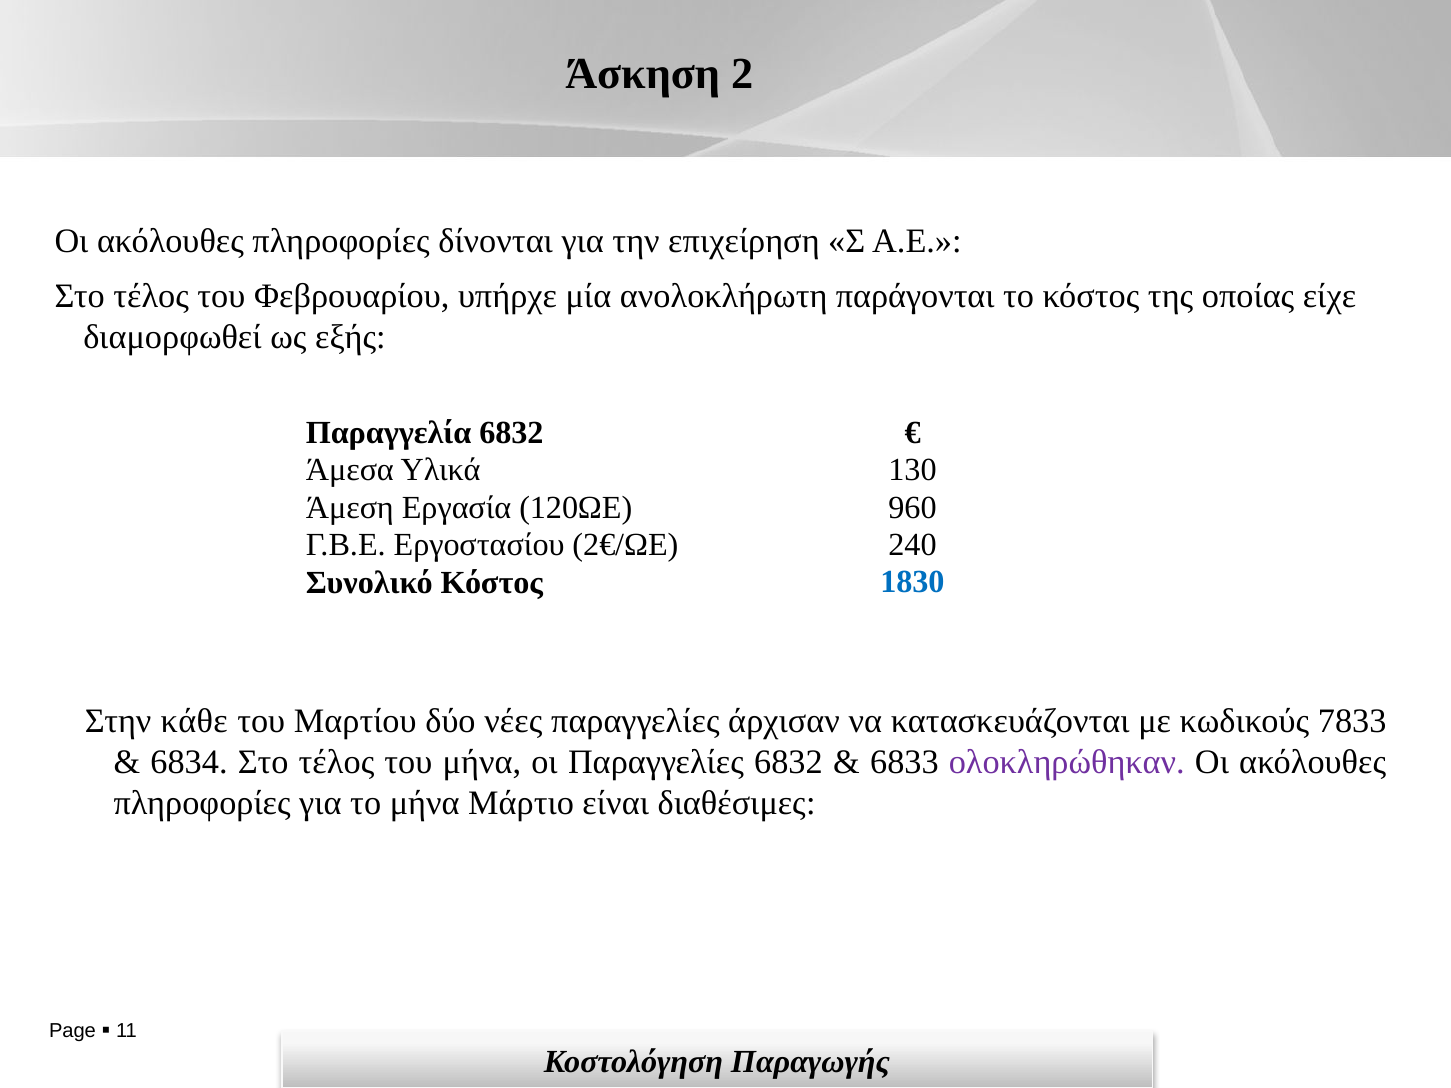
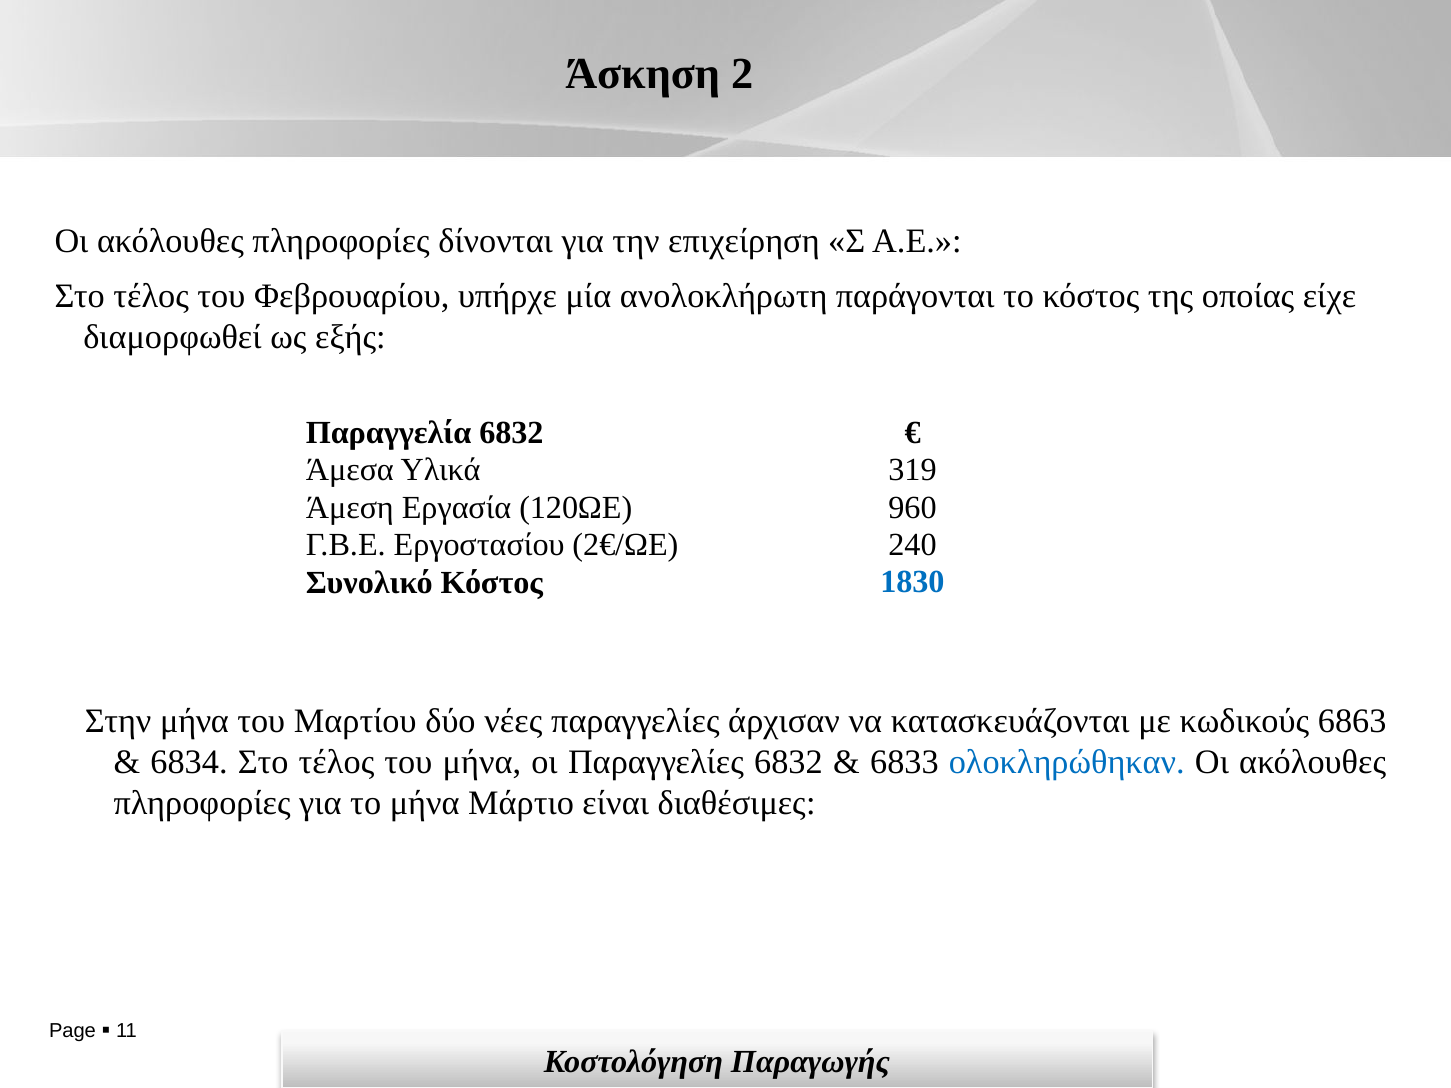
130: 130 -> 319
Στην κάθε: κάθε -> μήνα
7833: 7833 -> 6863
ολοκληρώθηκαν colour: purple -> blue
